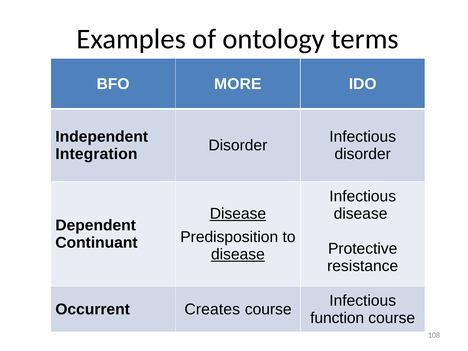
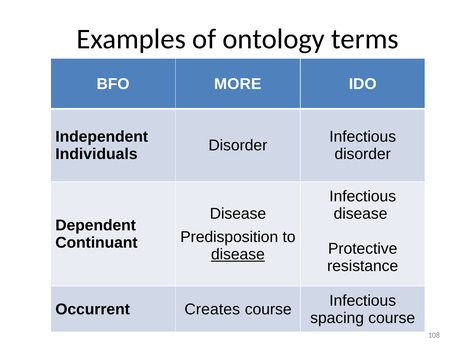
Integration: Integration -> Individuals
Disease at (238, 214) underline: present -> none
function: function -> spacing
